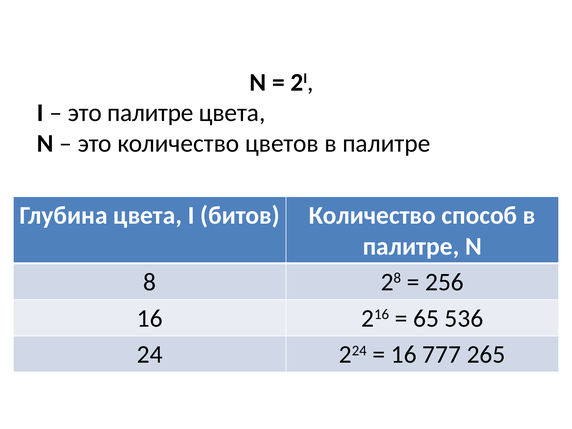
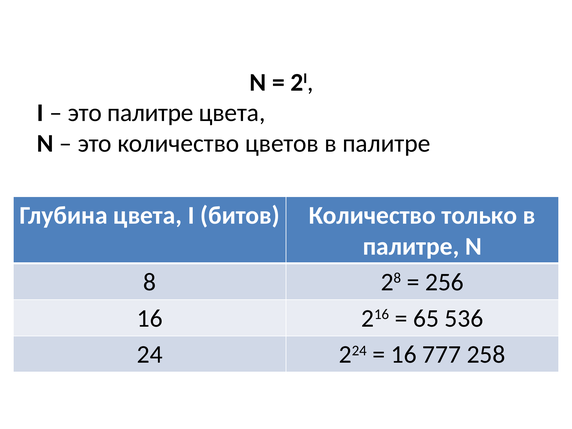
способ: способ -> только
265: 265 -> 258
